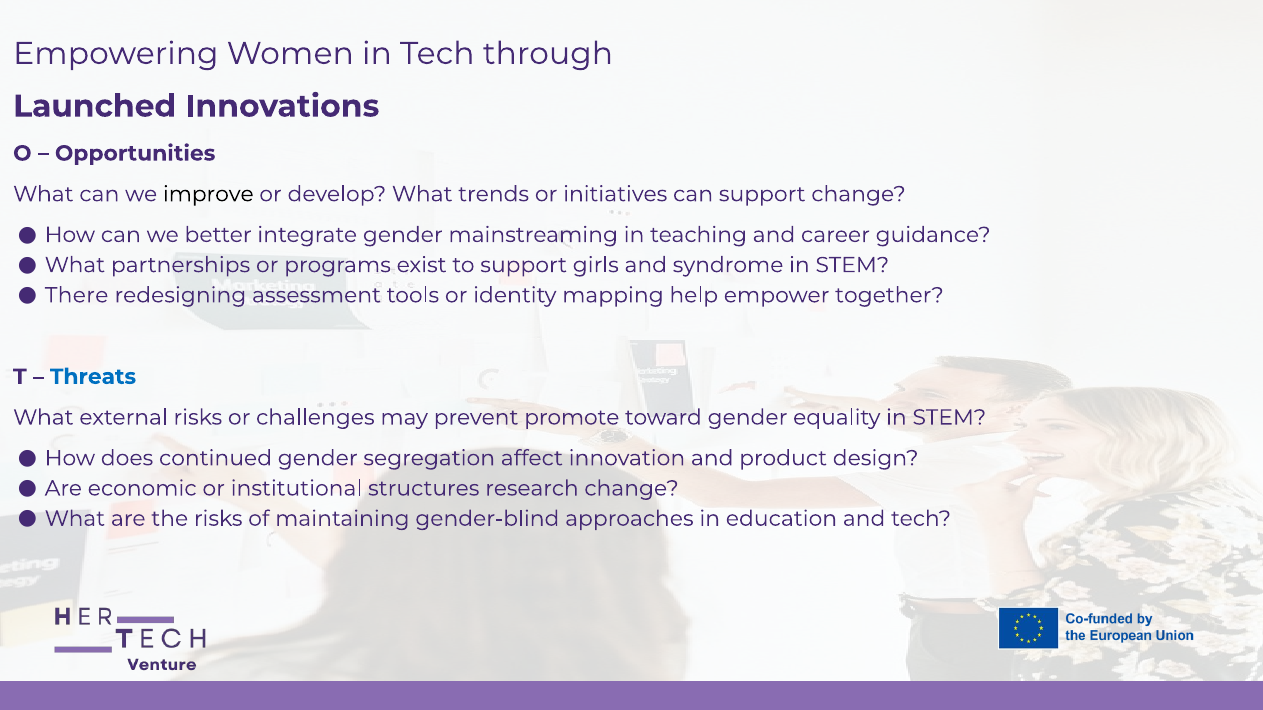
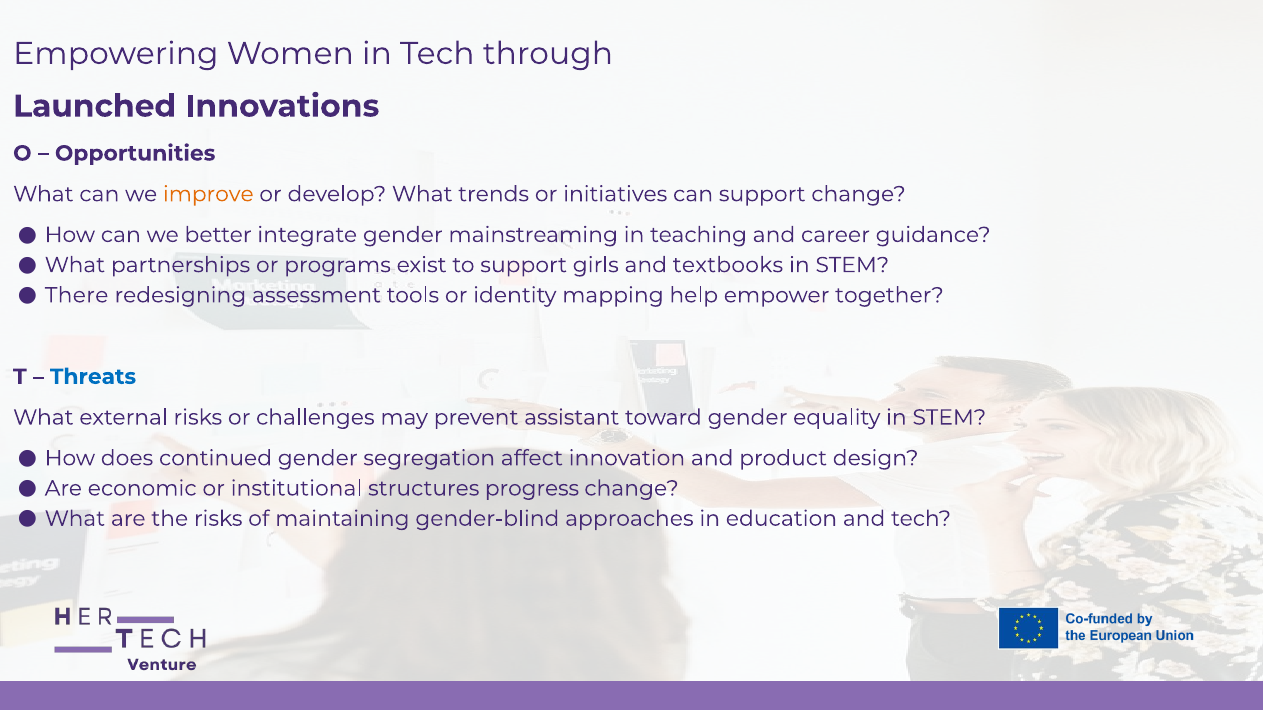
improve colour: black -> orange
syndrome: syndrome -> textbooks
promote: promote -> assistant
research: research -> progress
